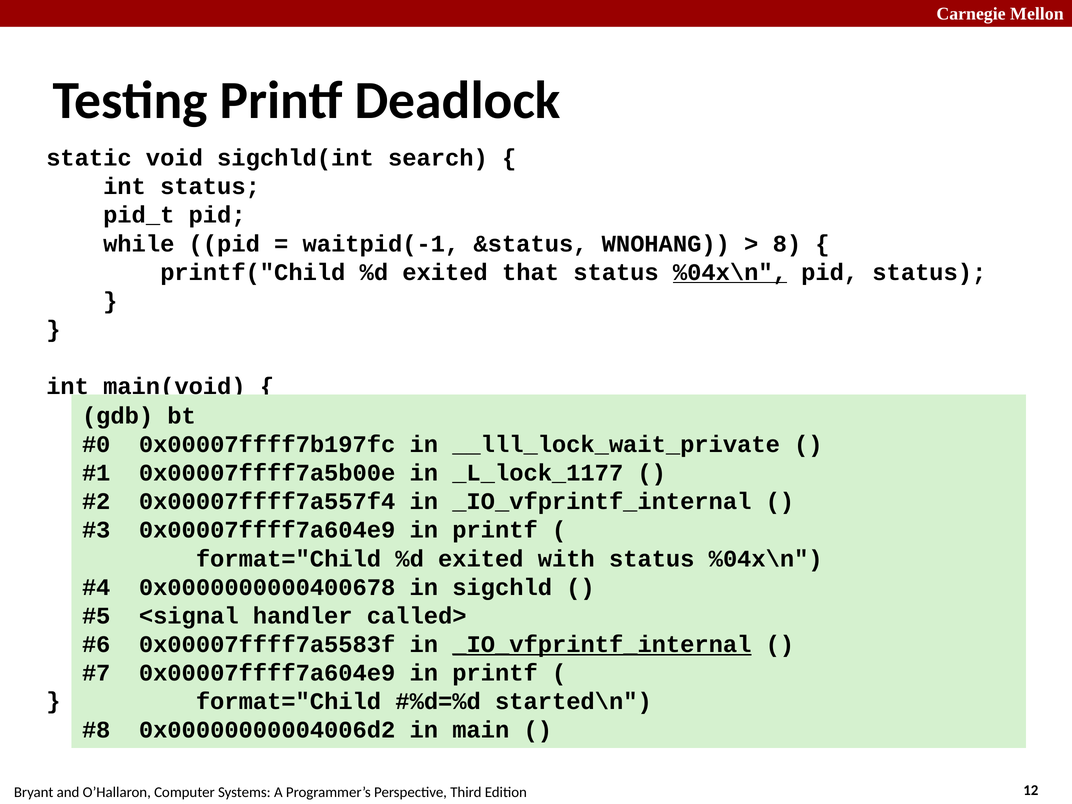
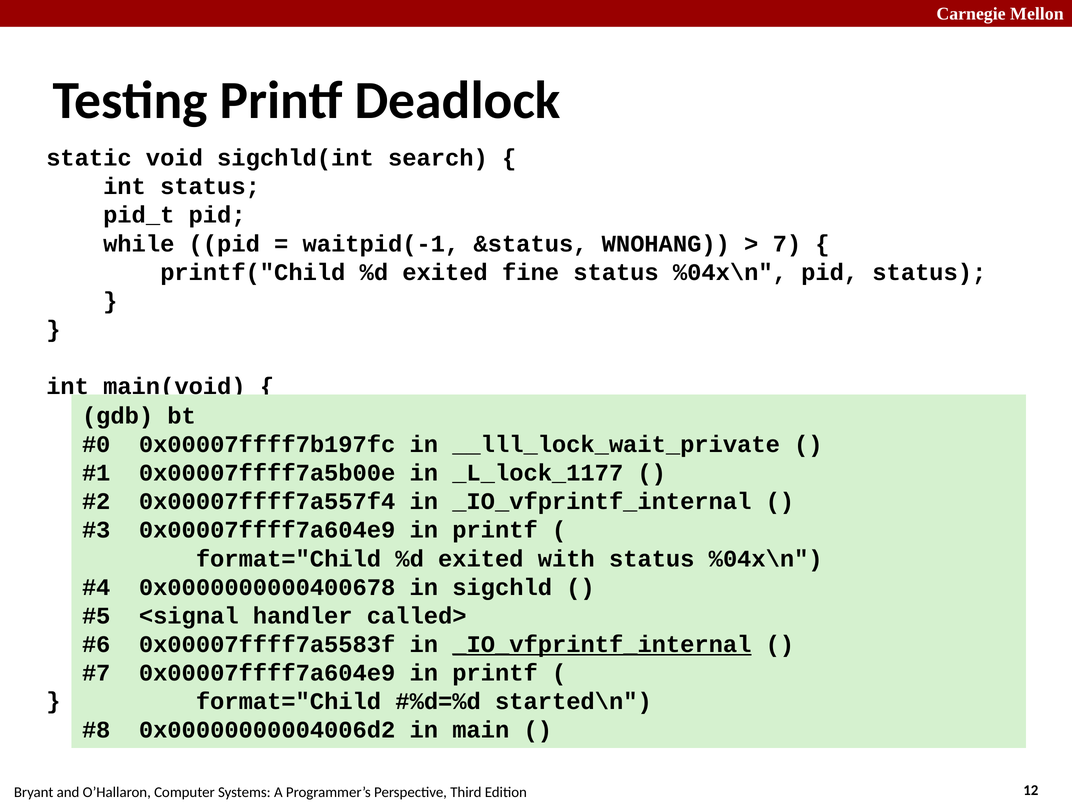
8: 8 -> 7
that: that -> fine
%04x\n at (730, 272) underline: present -> none
